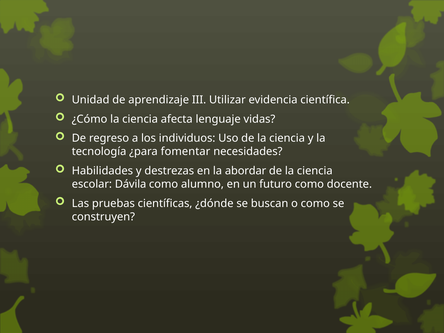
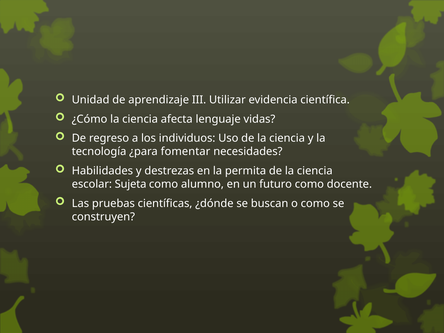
abordar: abordar -> permita
Dávila: Dávila -> Sujeta
